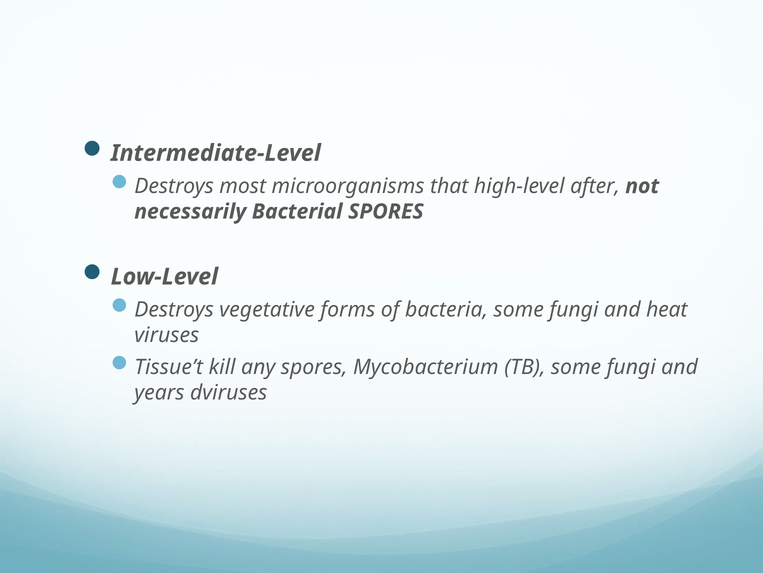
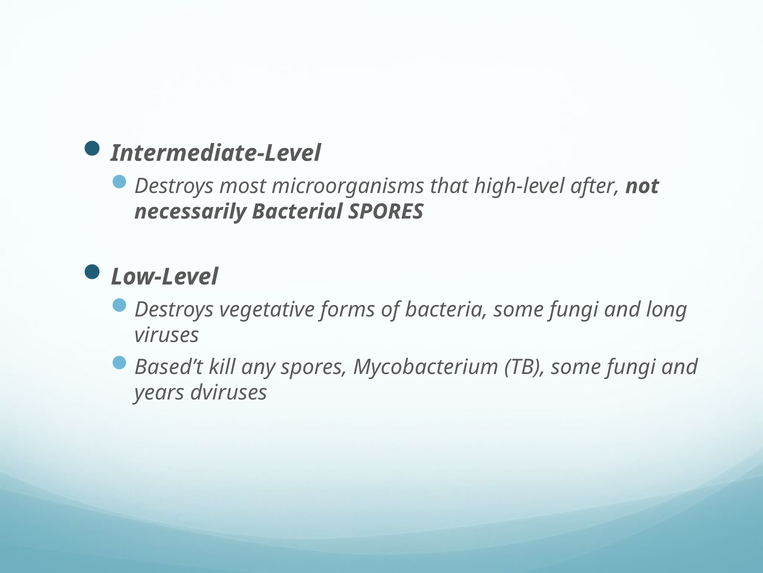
heat: heat -> long
Tissue’t: Tissue’t -> Based’t
